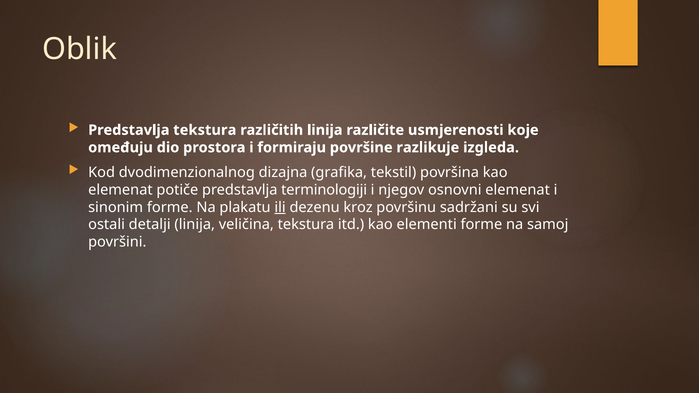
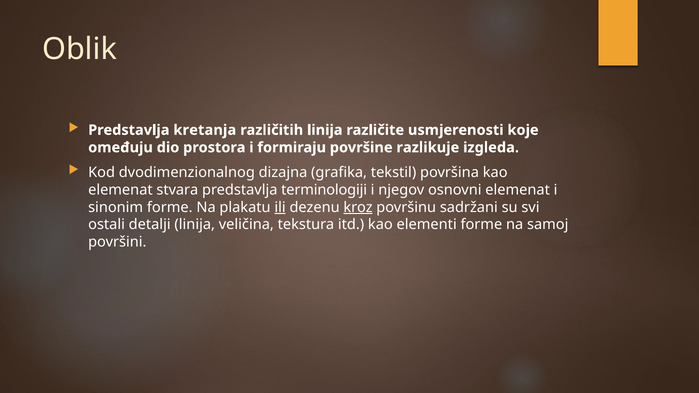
Predstavlja tekstura: tekstura -> kretanja
potiče: potiče -> stvara
kroz underline: none -> present
